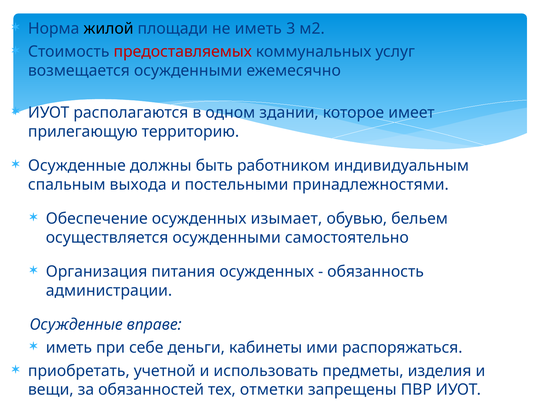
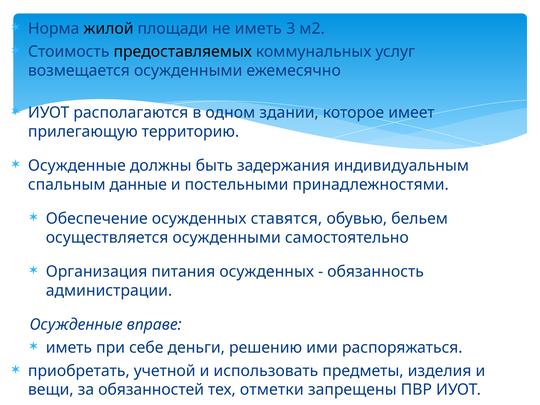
предоставляемых colour: red -> black
работником: работником -> задержания
выхода: выхода -> данные
изымает: изымает -> ставятся
кабинеты: кабинеты -> решению
